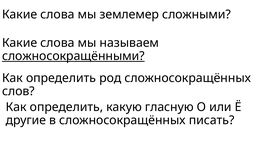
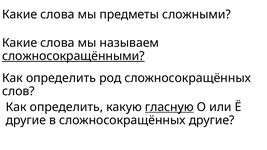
землемер: землемер -> предметы
гласную underline: none -> present
сложносокращённых писать: писать -> другие
